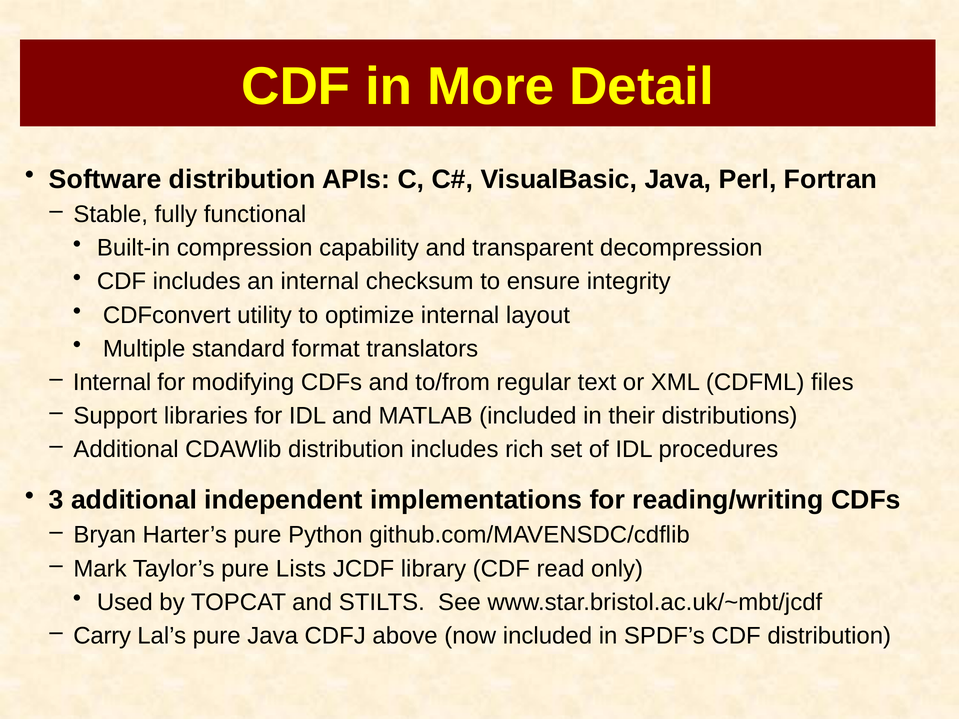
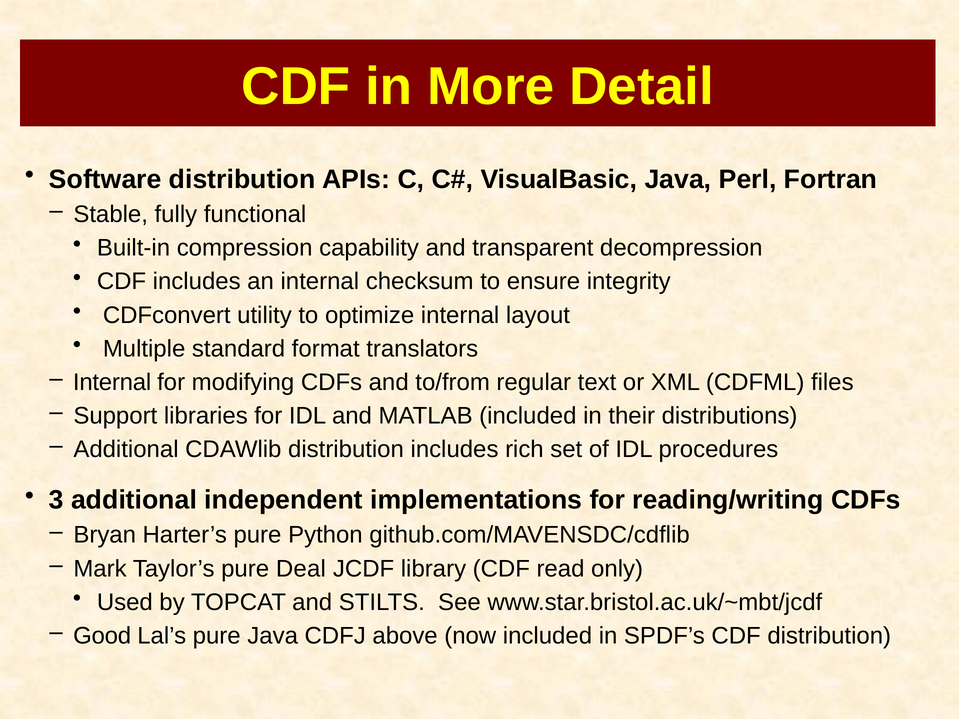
Lists: Lists -> Deal
Carry: Carry -> Good
